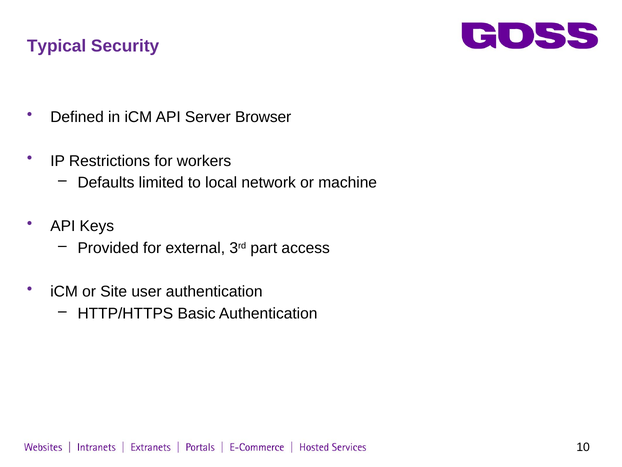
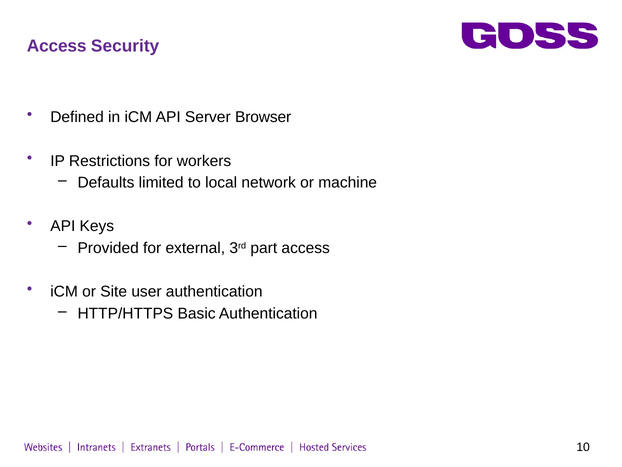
Typical at (57, 46): Typical -> Access
